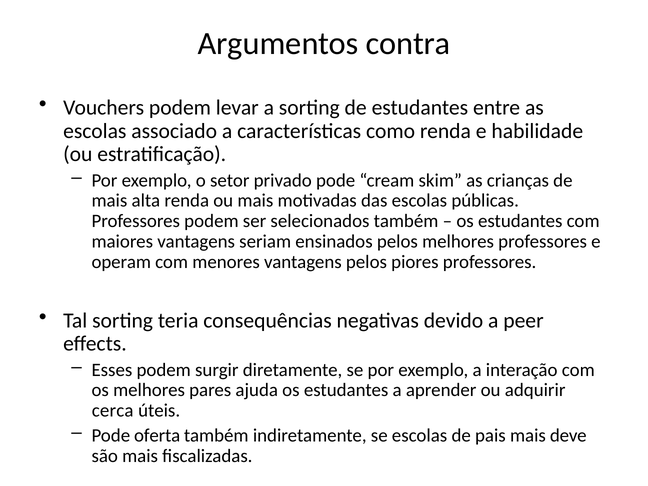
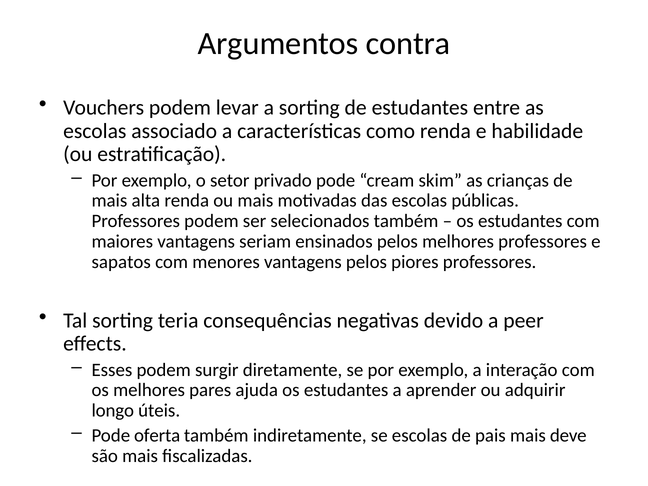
operam: operam -> sapatos
cerca: cerca -> longo
